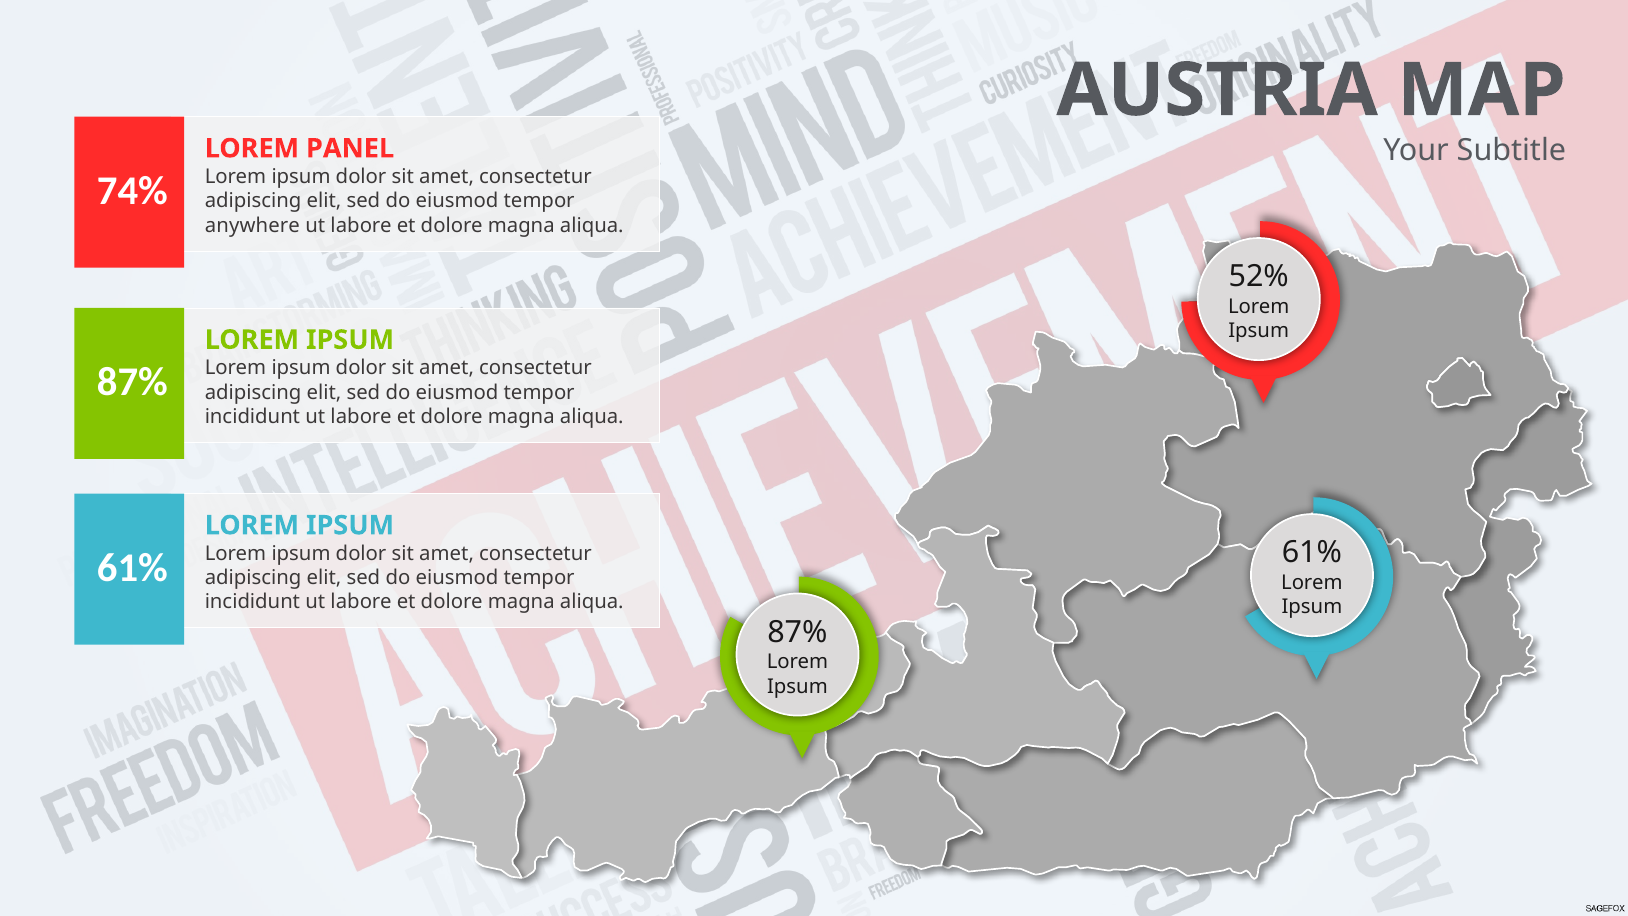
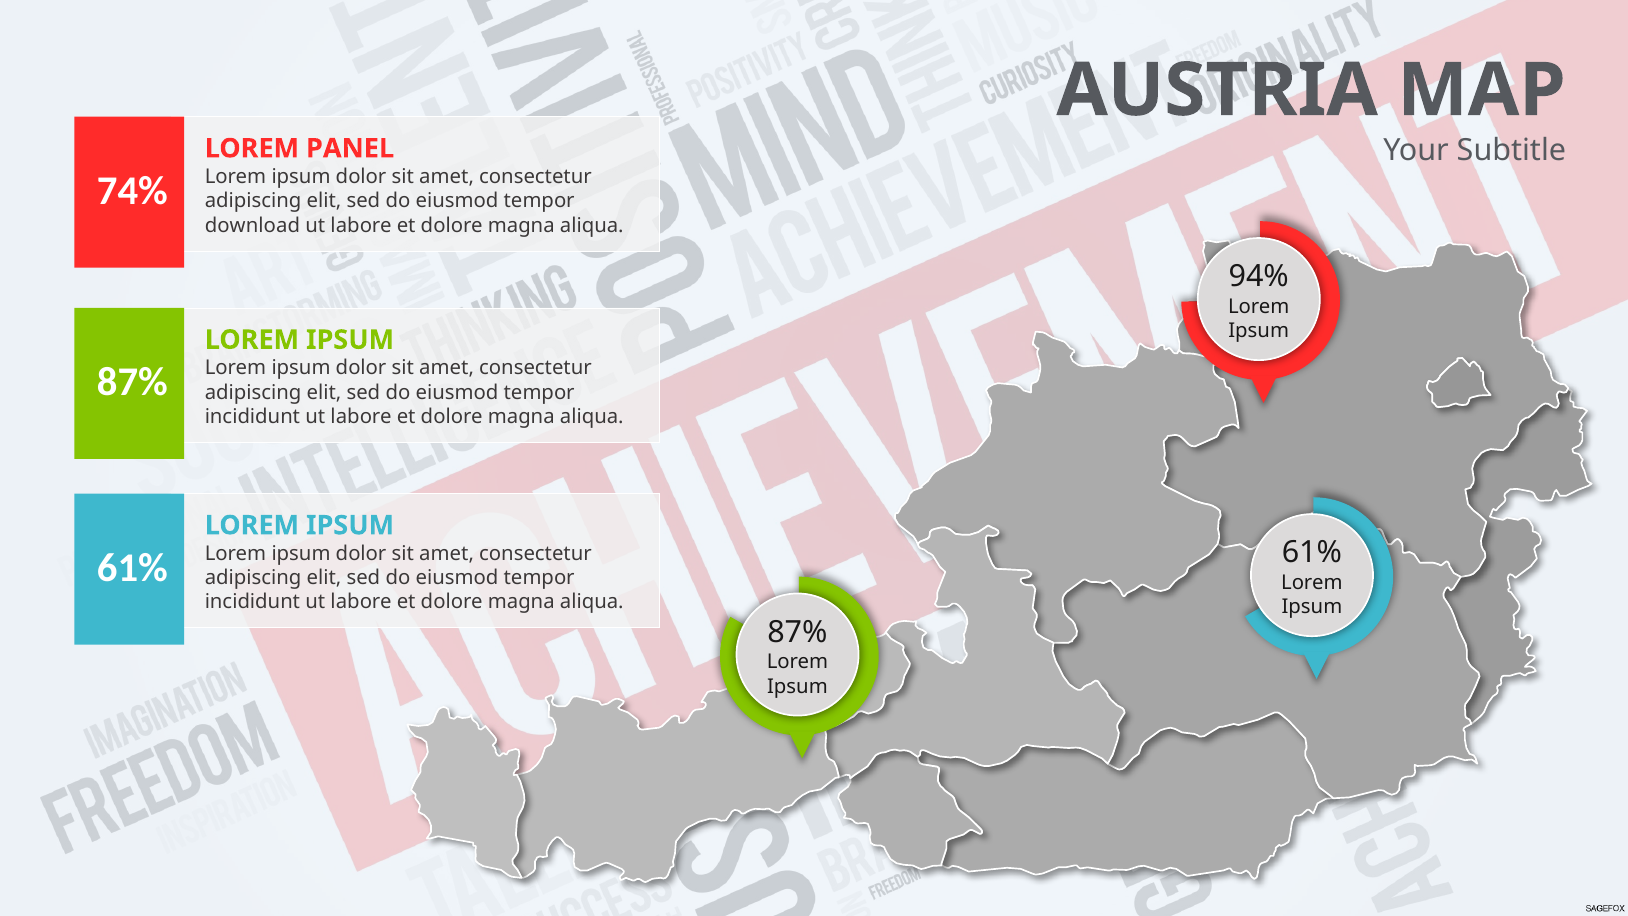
anywhere: anywhere -> download
52%: 52% -> 94%
